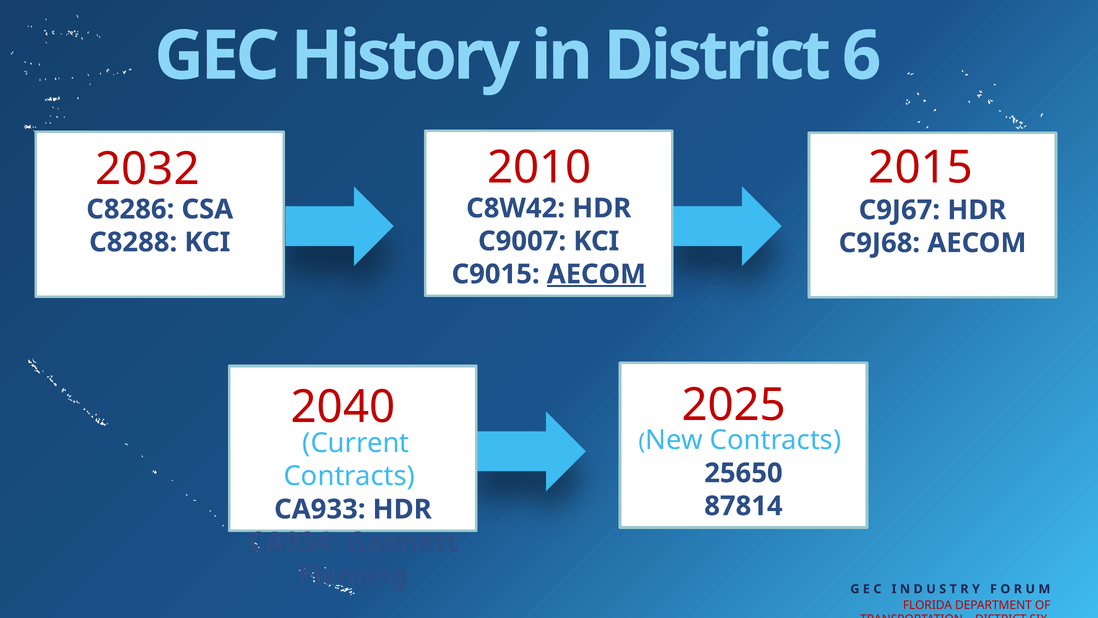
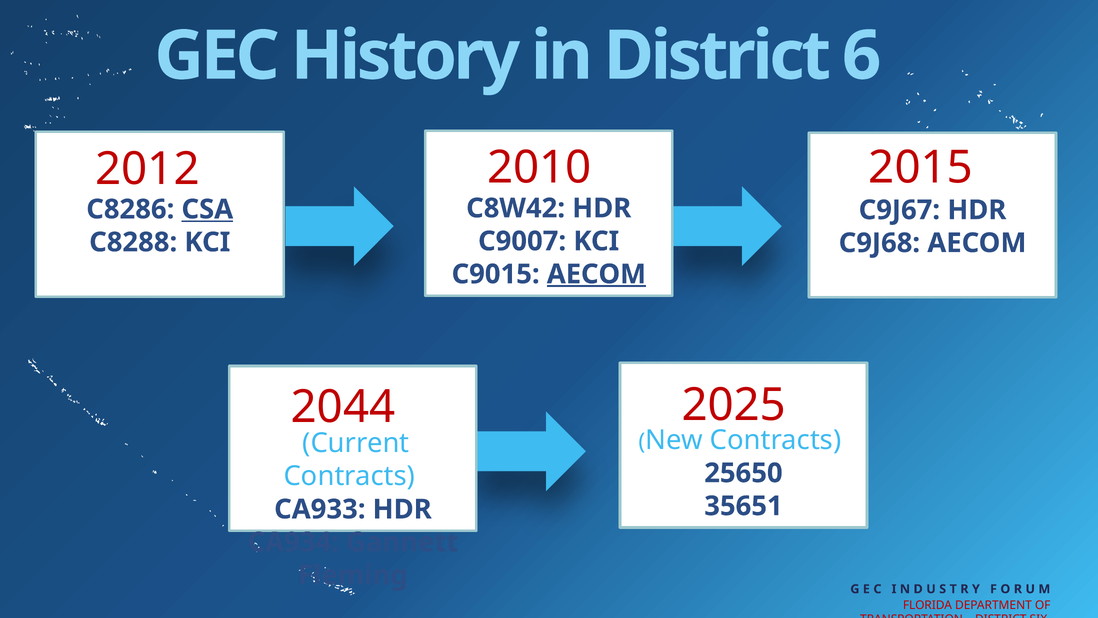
2032: 2032 -> 2012
CSA underline: none -> present
2040: 2040 -> 2044
87814: 87814 -> 35651
